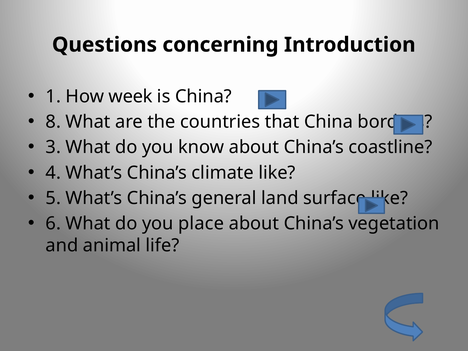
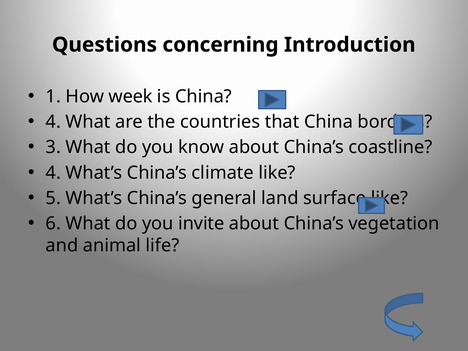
8 at (53, 122): 8 -> 4
place: place -> invite
